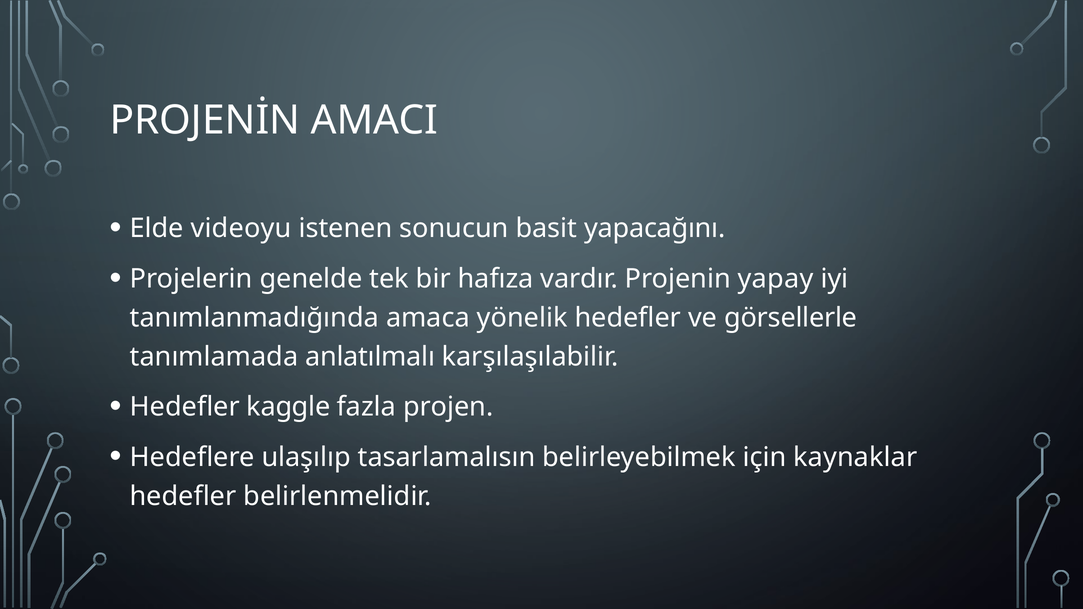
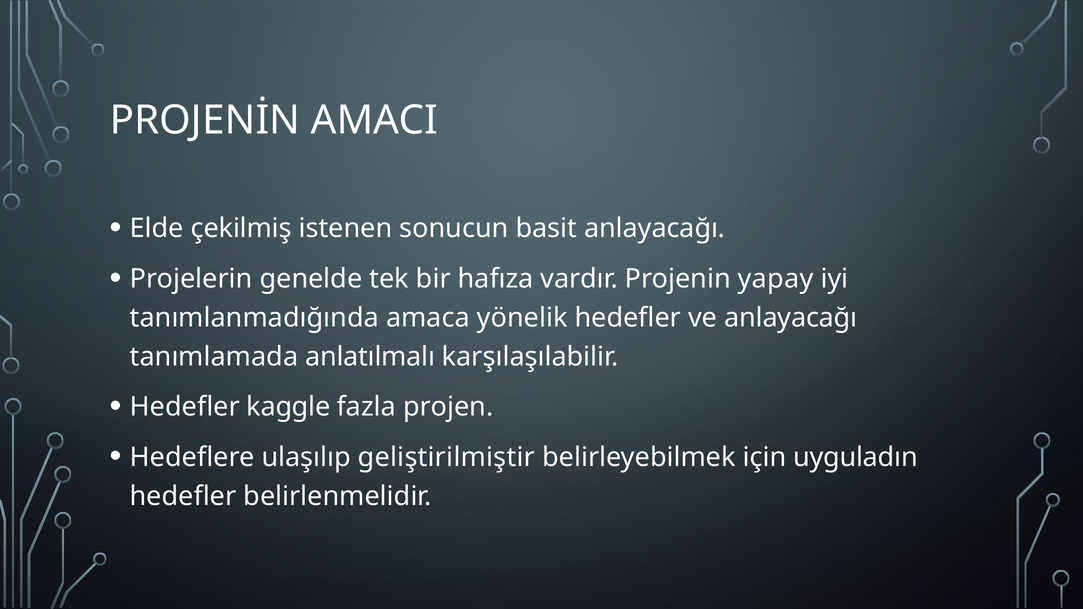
videoyu: videoyu -> çekilmiş
basit yapacağını: yapacağını -> anlayacağı
ve görsellerle: görsellerle -> anlayacağı
tasarlamalısın: tasarlamalısın -> geliştirilmiştir
kaynaklar: kaynaklar -> uyguladın
